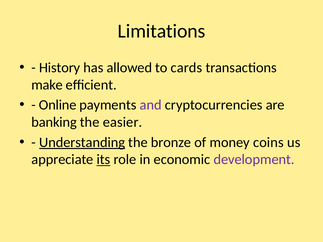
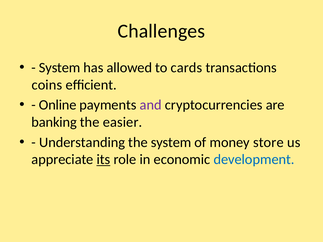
Limitations: Limitations -> Challenges
History at (60, 68): History -> System
make: make -> coins
Understanding underline: present -> none
the bronze: bronze -> system
coins: coins -> store
development colour: purple -> blue
